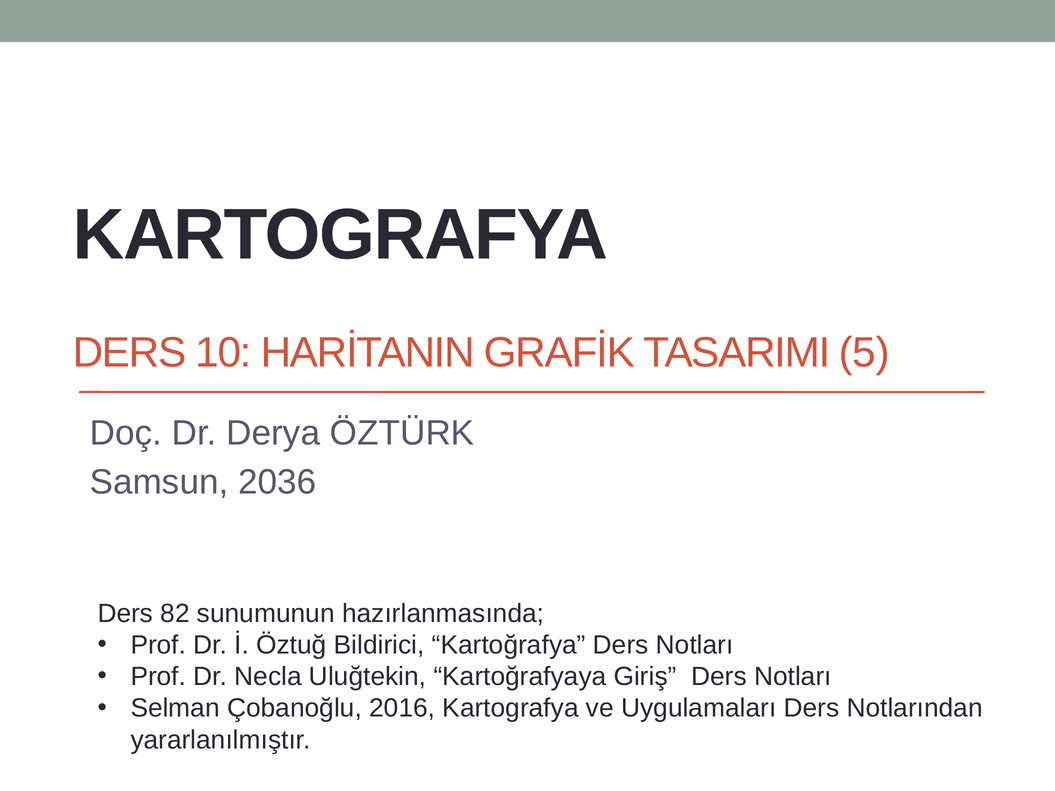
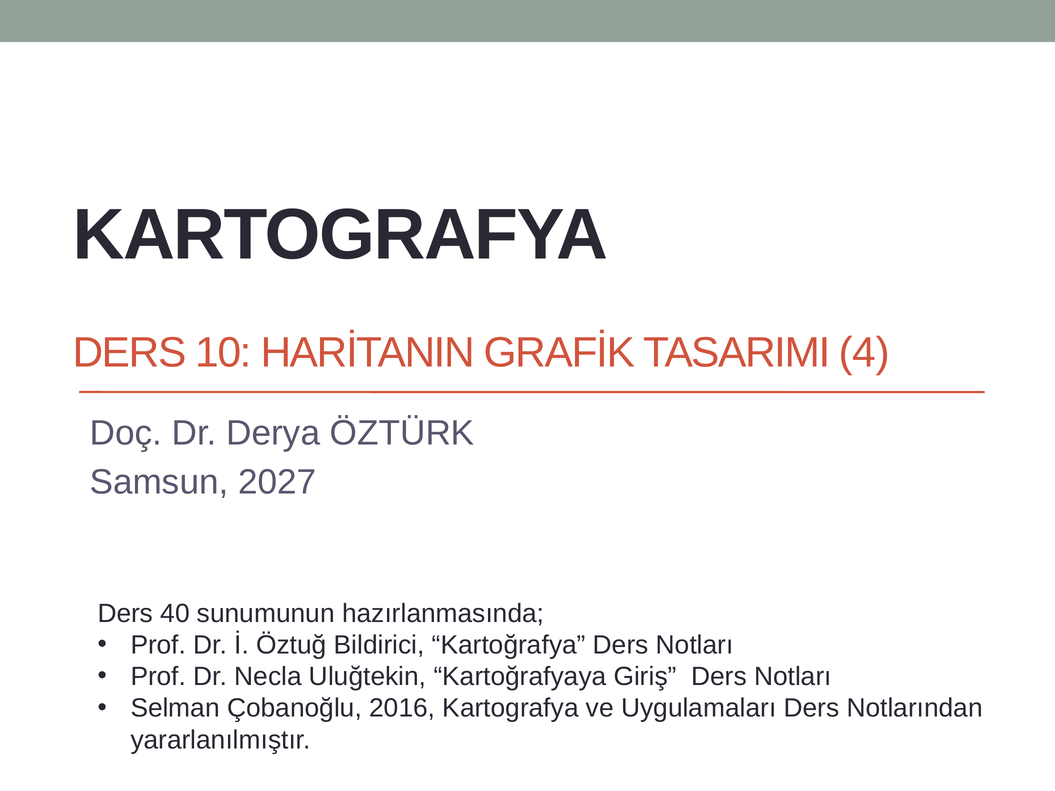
5: 5 -> 4
2036: 2036 -> 2027
82: 82 -> 40
